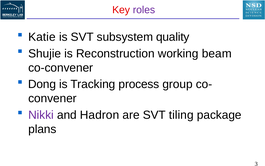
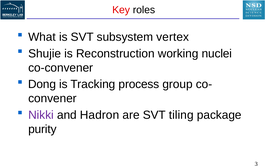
roles colour: purple -> black
Katie: Katie -> What
quality: quality -> vertex
beam: beam -> nuclei
plans: plans -> purity
